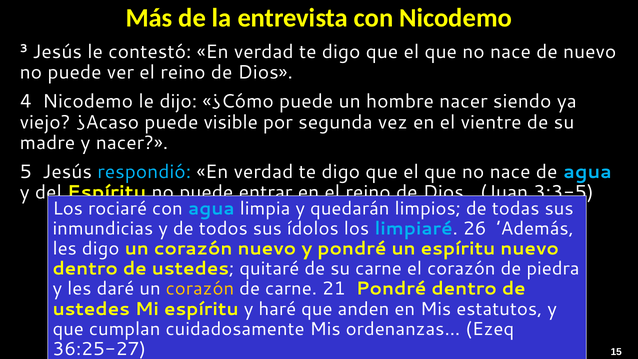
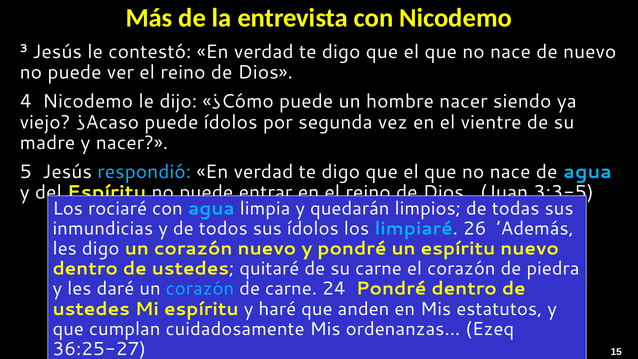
puede visible: visible -> ídolos
corazón at (200, 289) colour: yellow -> light blue
21: 21 -> 24
